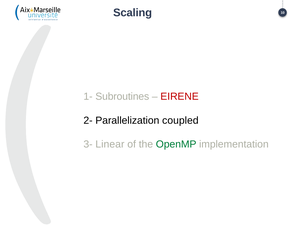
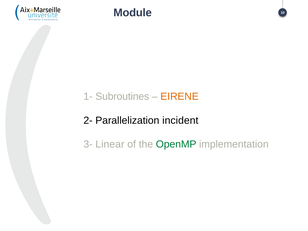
Scaling: Scaling -> Module
EIRENE colour: red -> orange
coupled: coupled -> incident
